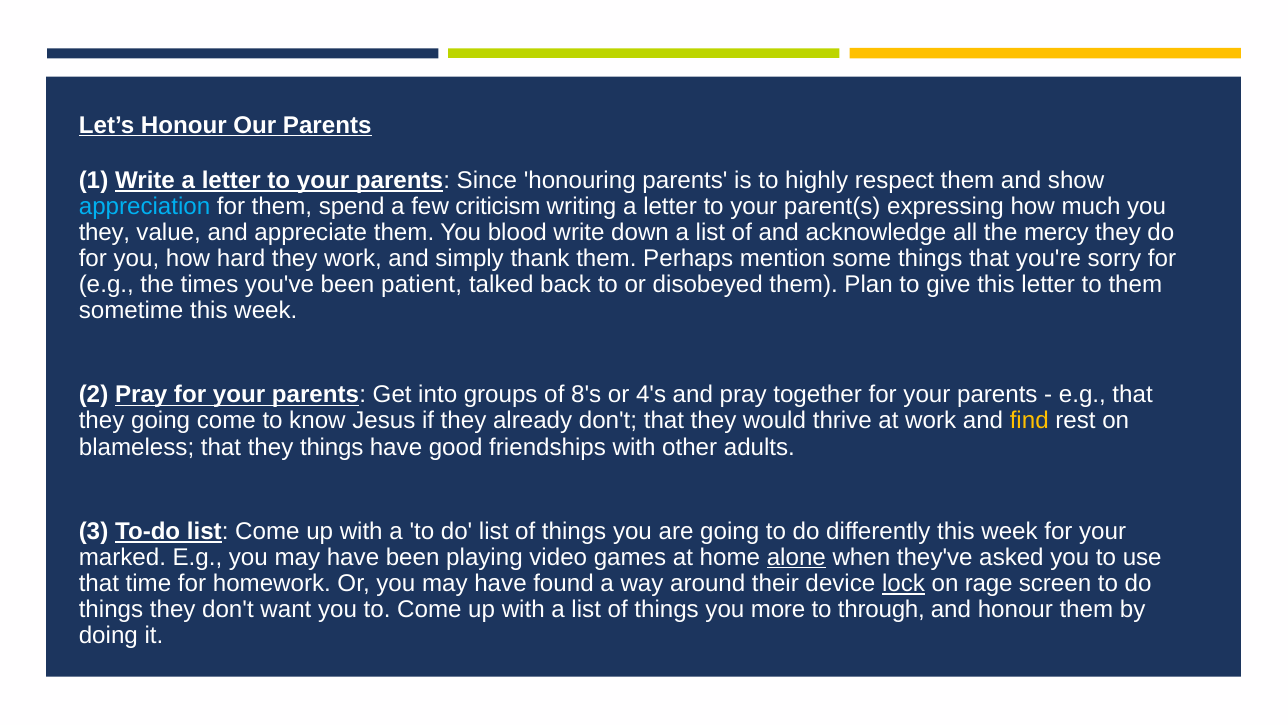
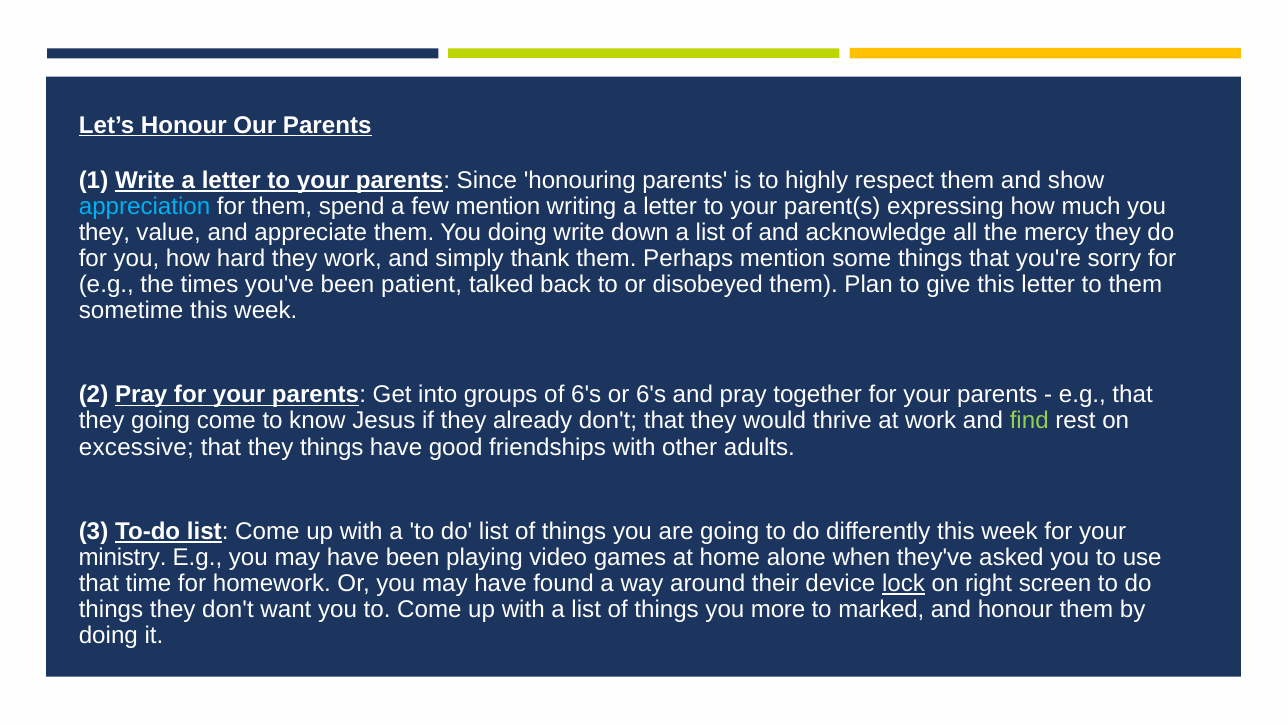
few criticism: criticism -> mention
You blood: blood -> doing
of 8's: 8's -> 6's
or 4's: 4's -> 6's
find colour: yellow -> light green
blameless: blameless -> excessive
marked: marked -> ministry
alone underline: present -> none
rage: rage -> right
through: through -> marked
